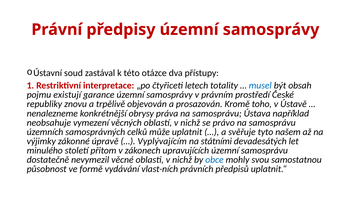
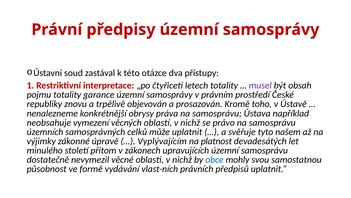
musel colour: blue -> purple
pojmu existují: existují -> totality
státními: státními -> platnost
